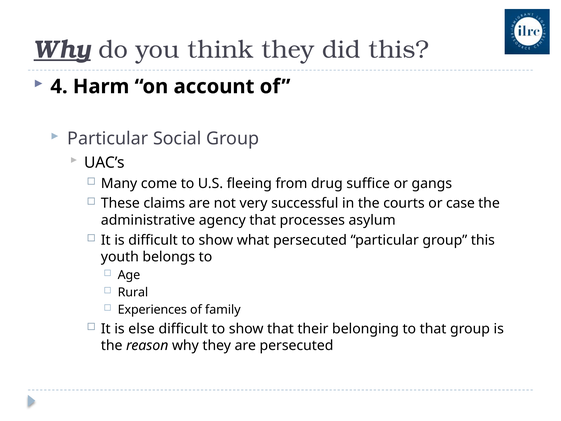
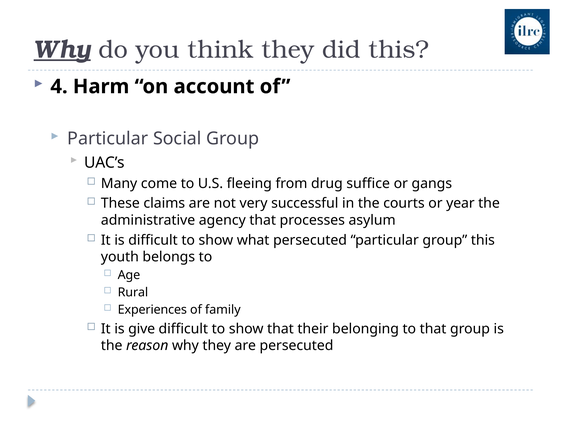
case: case -> year
else: else -> give
